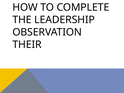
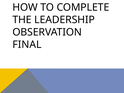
THEIR: THEIR -> FINAL
